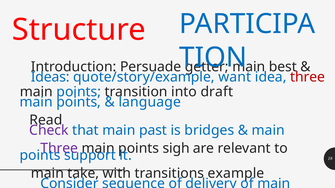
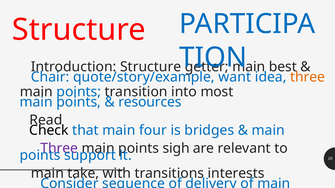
Introduction Persuade: Persuade -> Structure
Ideas: Ideas -> Chair
three at (308, 77) colour: red -> orange
draft: draft -> most
language: language -> resources
Check colour: purple -> black
main past: past -> four
example: example -> interests
